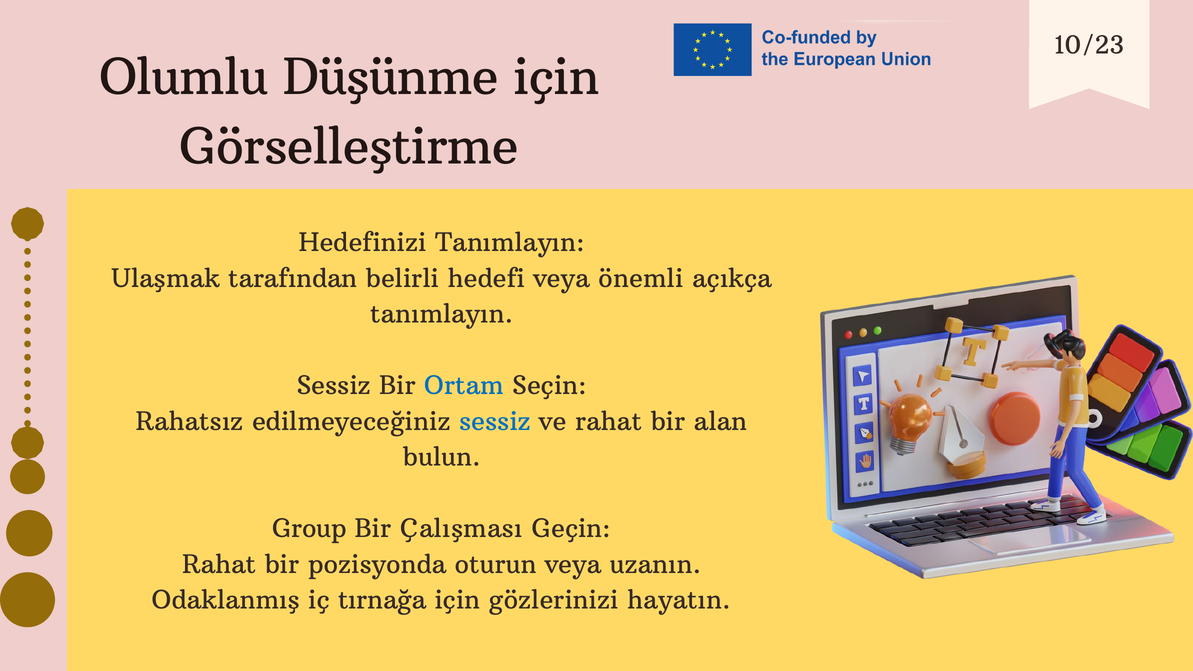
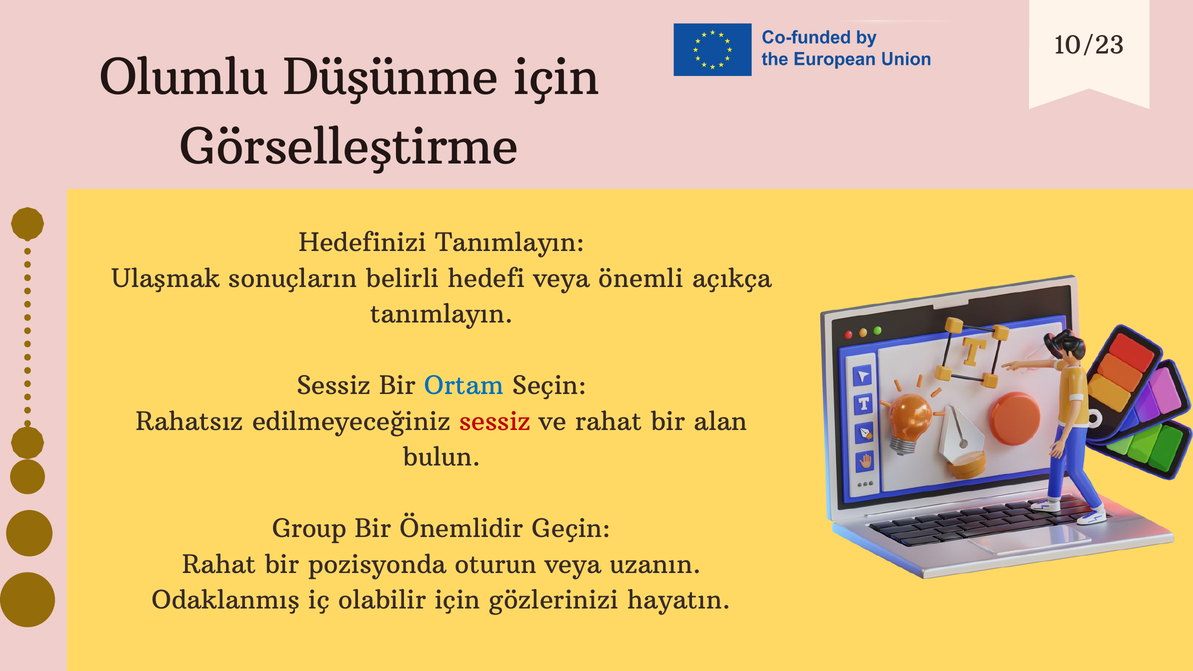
tarafından: tarafından -> sonuçların
sessiz at (495, 422) colour: blue -> red
Çalışması: Çalışması -> Önemlidir
tırnağa: tırnağa -> olabilir
